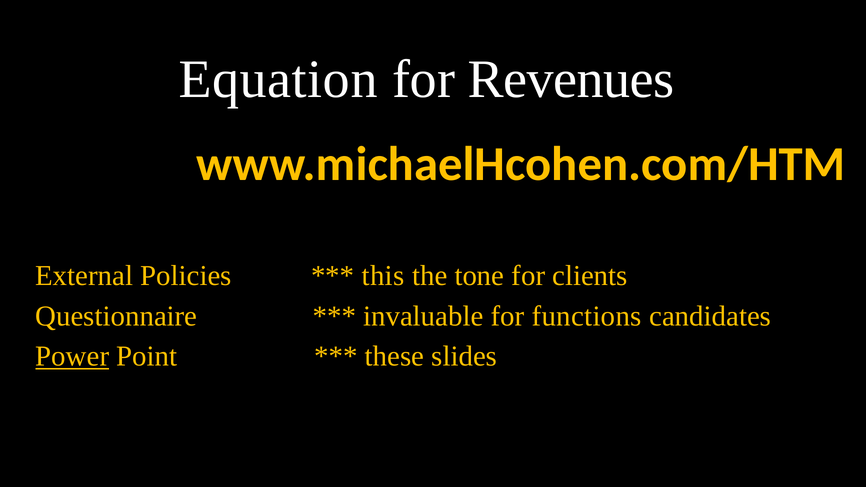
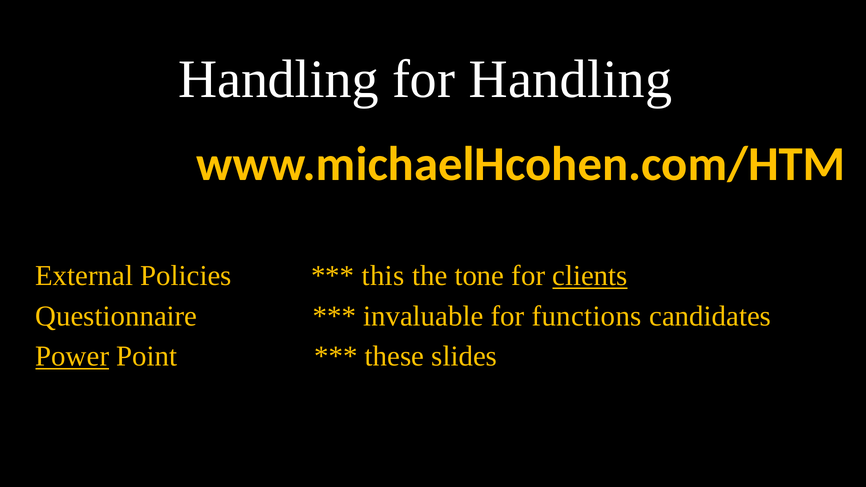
Equation at (278, 79): Equation -> Handling
for Revenues: Revenues -> Handling
clients underline: none -> present
